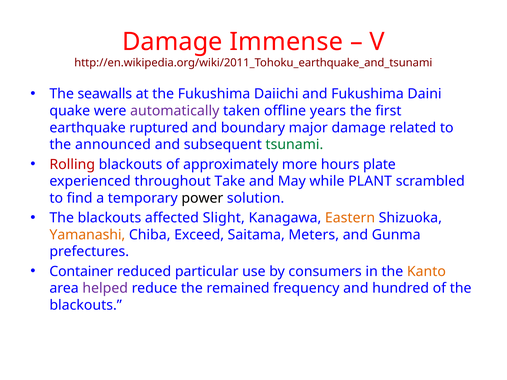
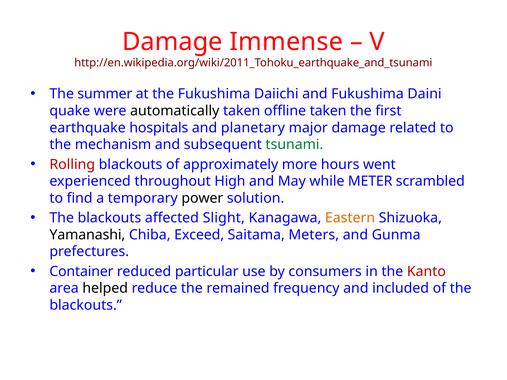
seawalls: seawalls -> summer
automatically colour: purple -> black
offline years: years -> taken
ruptured: ruptured -> hospitals
boundary: boundary -> planetary
announced: announced -> mechanism
plate: plate -> went
Take: Take -> High
PLANT: PLANT -> METER
Yamanashi colour: orange -> black
Kanto colour: orange -> red
helped colour: purple -> black
hundred: hundred -> included
